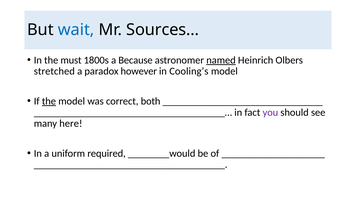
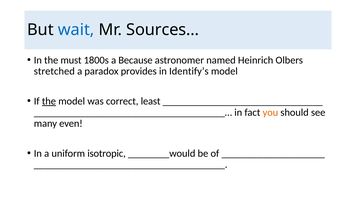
named underline: present -> none
however: however -> provides
Cooling’s: Cooling’s -> Identify’s
both: both -> least
you colour: purple -> orange
here: here -> even
required: required -> isotropic
